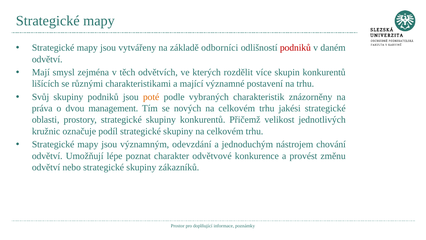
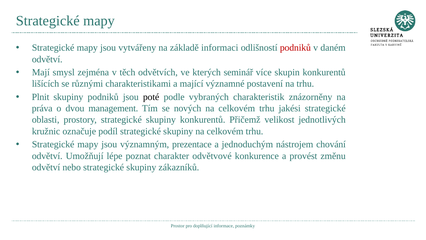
odborníci: odborníci -> informaci
rozdělit: rozdělit -> seminář
Svůj: Svůj -> Plnit
poté colour: orange -> black
odevzdání: odevzdání -> prezentace
